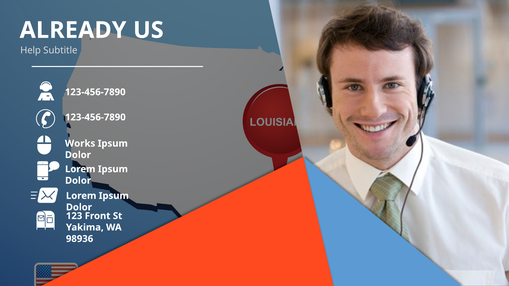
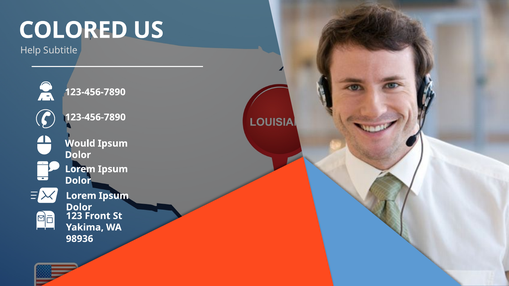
ALREADY: ALREADY -> COLORED
Works: Works -> Would
